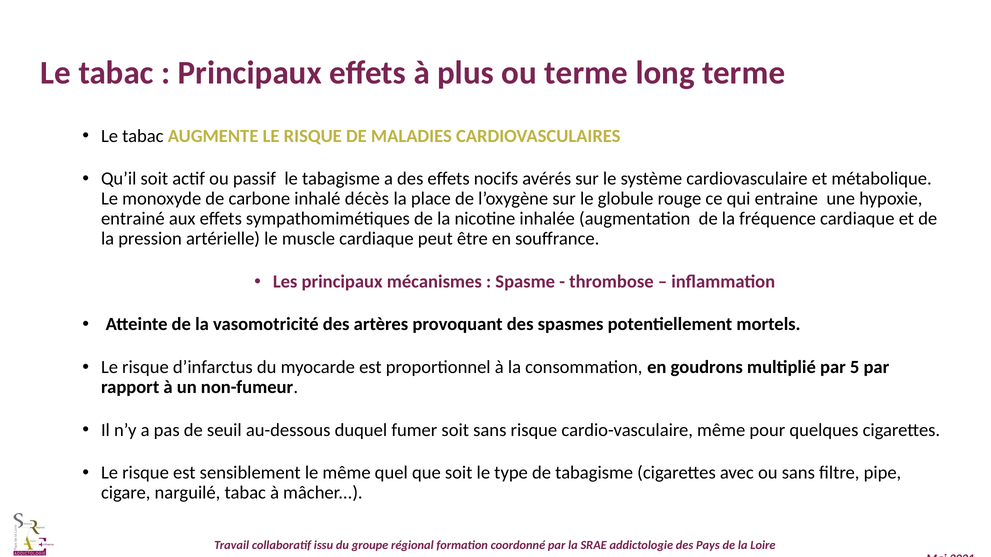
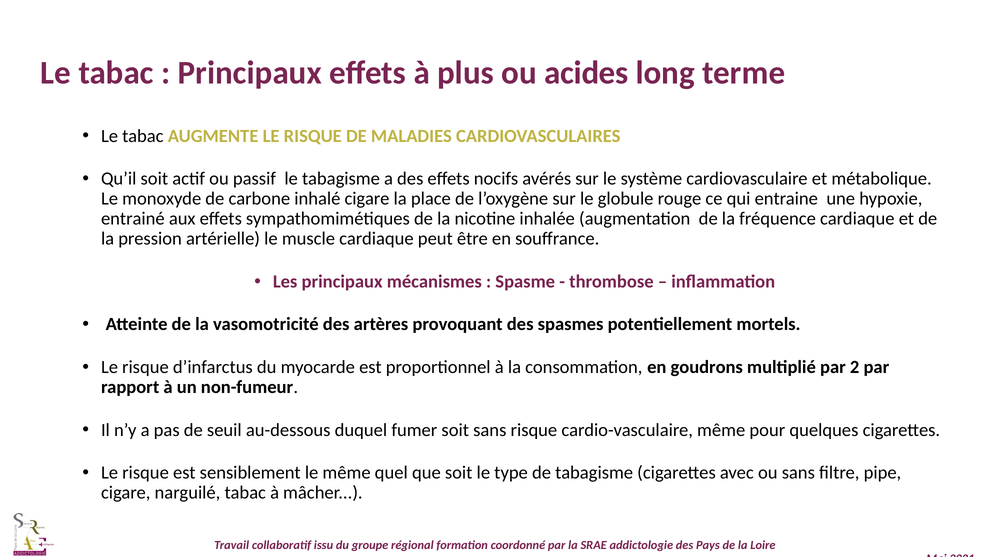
ou terme: terme -> acides
inhalé décès: décès -> cigare
5: 5 -> 2
